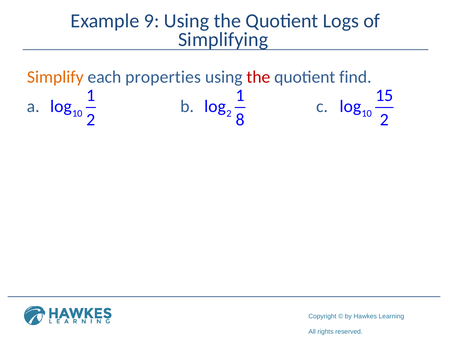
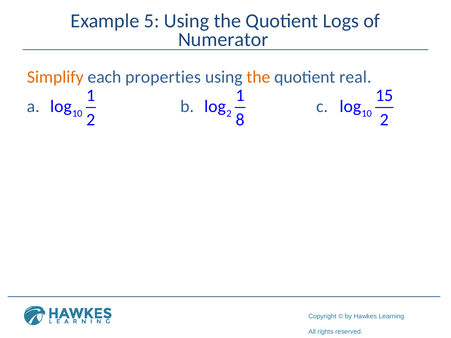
9: 9 -> 5
Simplifying: Simplifying -> Numerator
the at (258, 77) colour: red -> orange
find: find -> real
